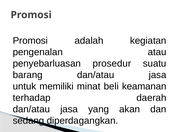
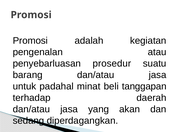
memiliki: memiliki -> padahal
keamanan: keamanan -> tanggapan
